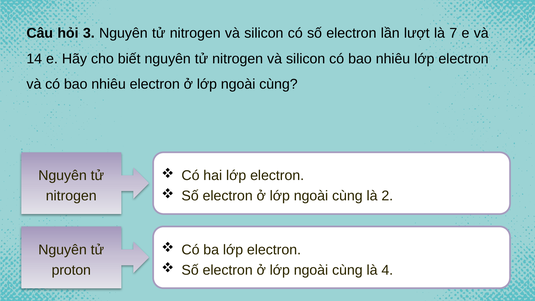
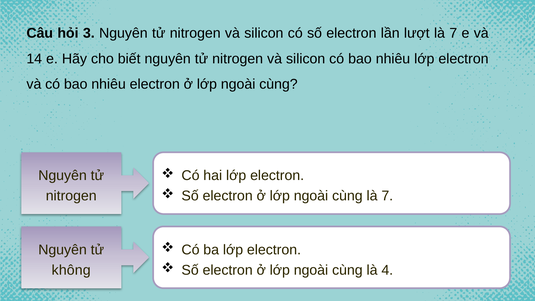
cùng là 2: 2 -> 7
proton: proton -> không
